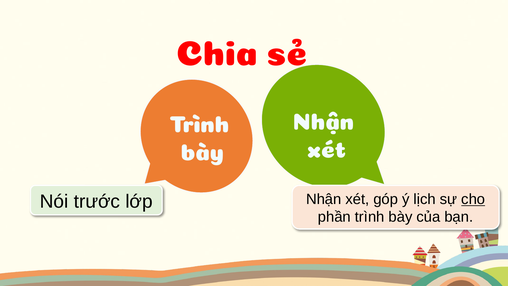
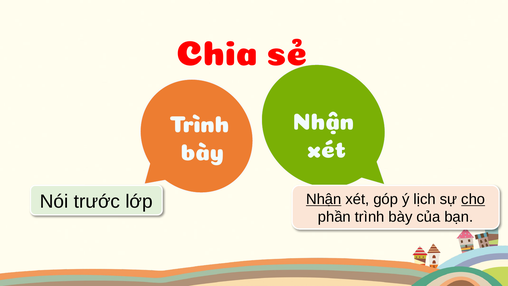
Nhận at (324, 199) underline: none -> present
